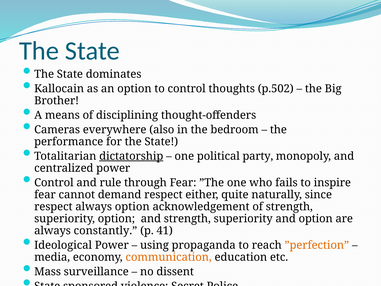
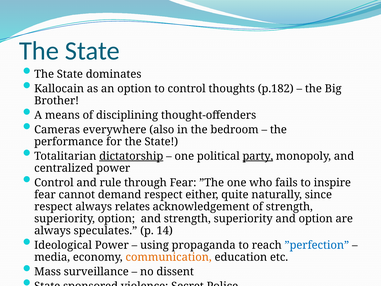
p.502: p.502 -> p.182
party underline: none -> present
always option: option -> relates
constantly: constantly -> speculates
41: 41 -> 14
”perfection colour: orange -> blue
